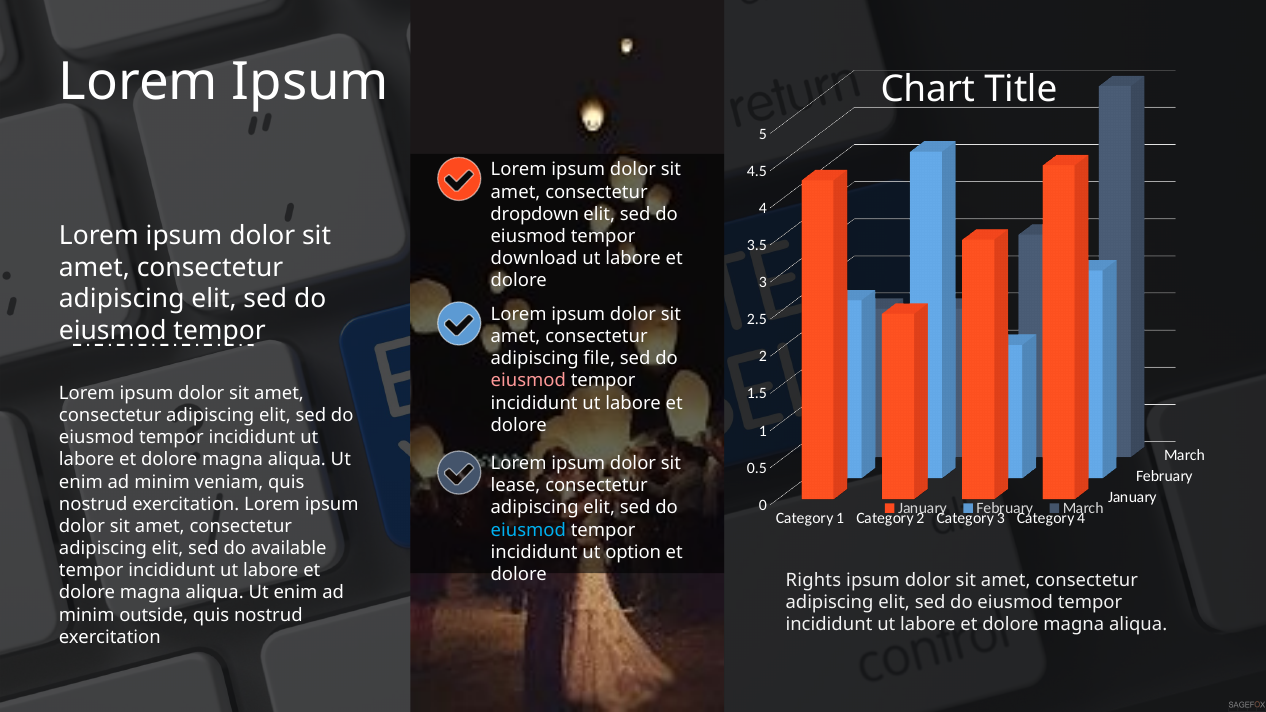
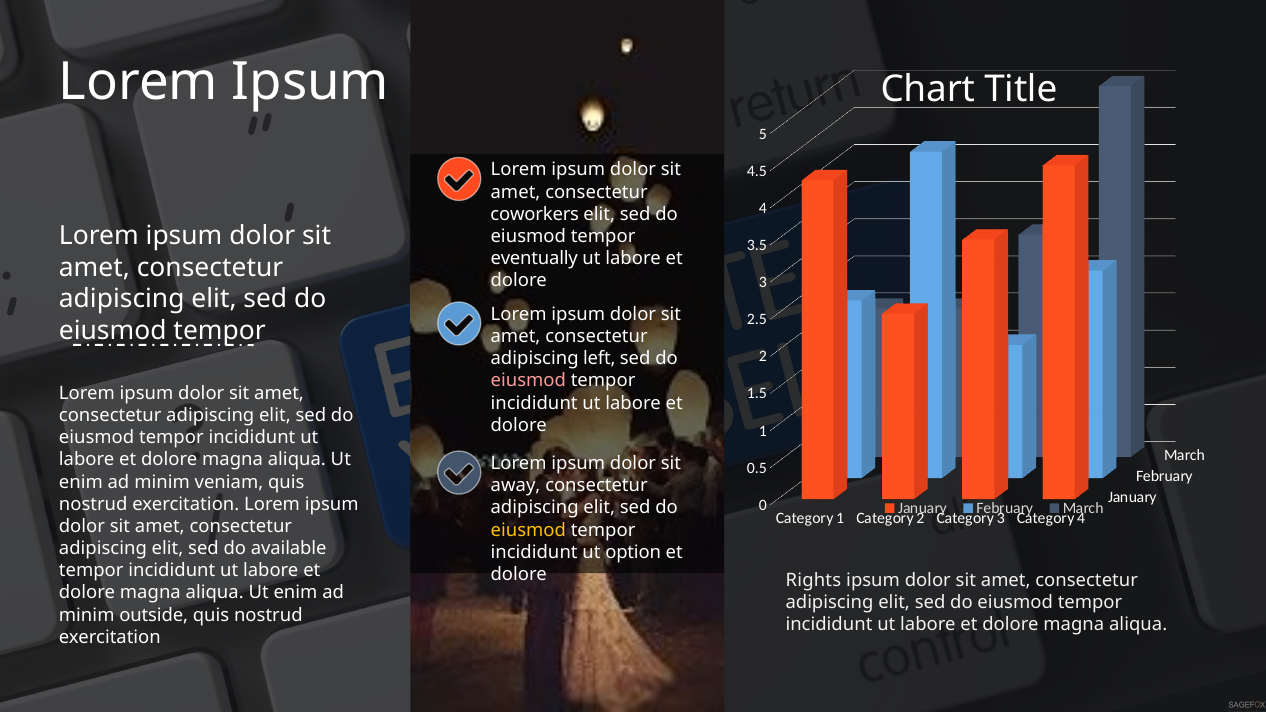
dropdown: dropdown -> coworkers
download: download -> eventually
file: file -> left
lease: lease -> away
eiusmod at (528, 530) colour: light blue -> yellow
